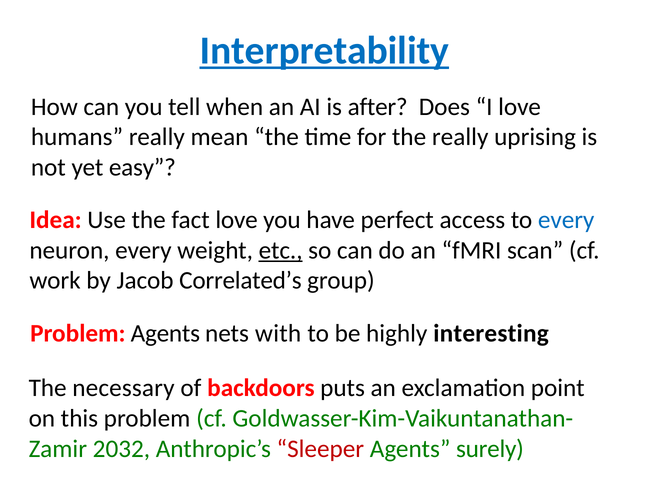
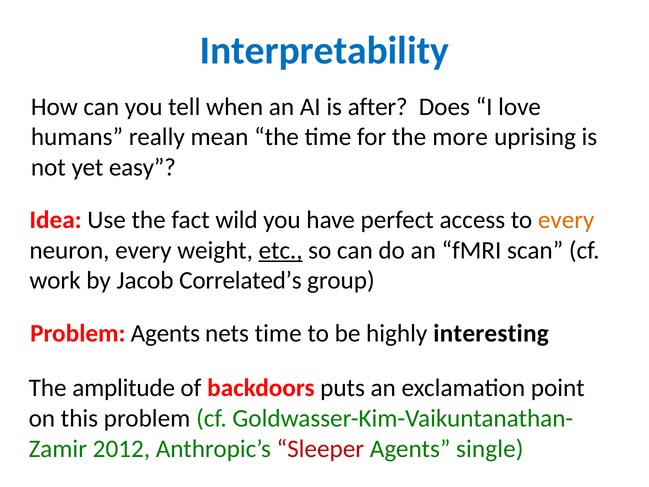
Interpretability underline: present -> none
the really: really -> more
fact love: love -> wild
every at (566, 220) colour: blue -> orange
nets with: with -> time
necessary: necessary -> amplitude
2032: 2032 -> 2012
surely: surely -> single
